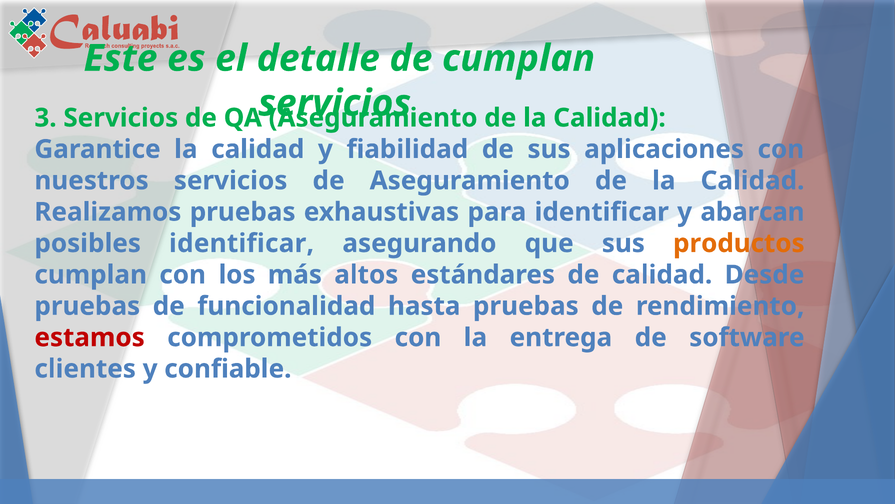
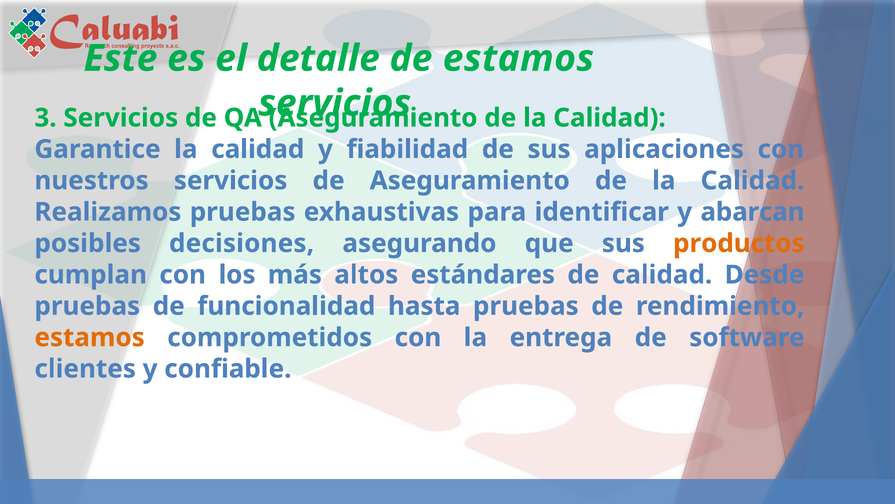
de cumplan: cumplan -> estamos
posibles identificar: identificar -> decisiones
estamos at (90, 337) colour: red -> orange
